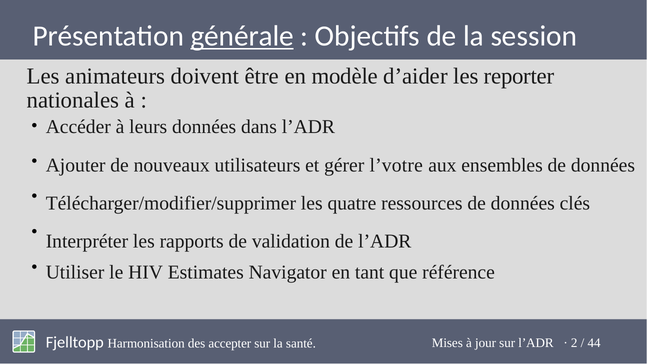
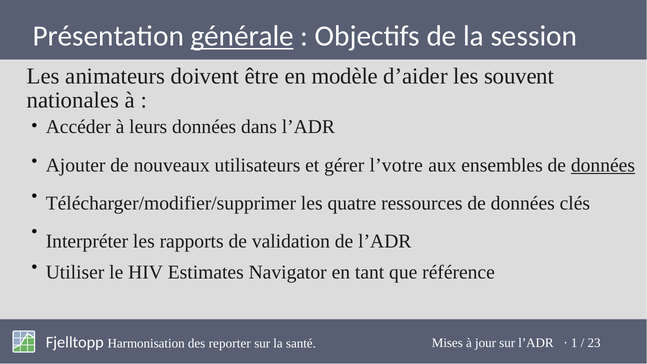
reporter: reporter -> souvent
données at (603, 165) underline: none -> present
accepter: accepter -> reporter
2: 2 -> 1
44: 44 -> 23
